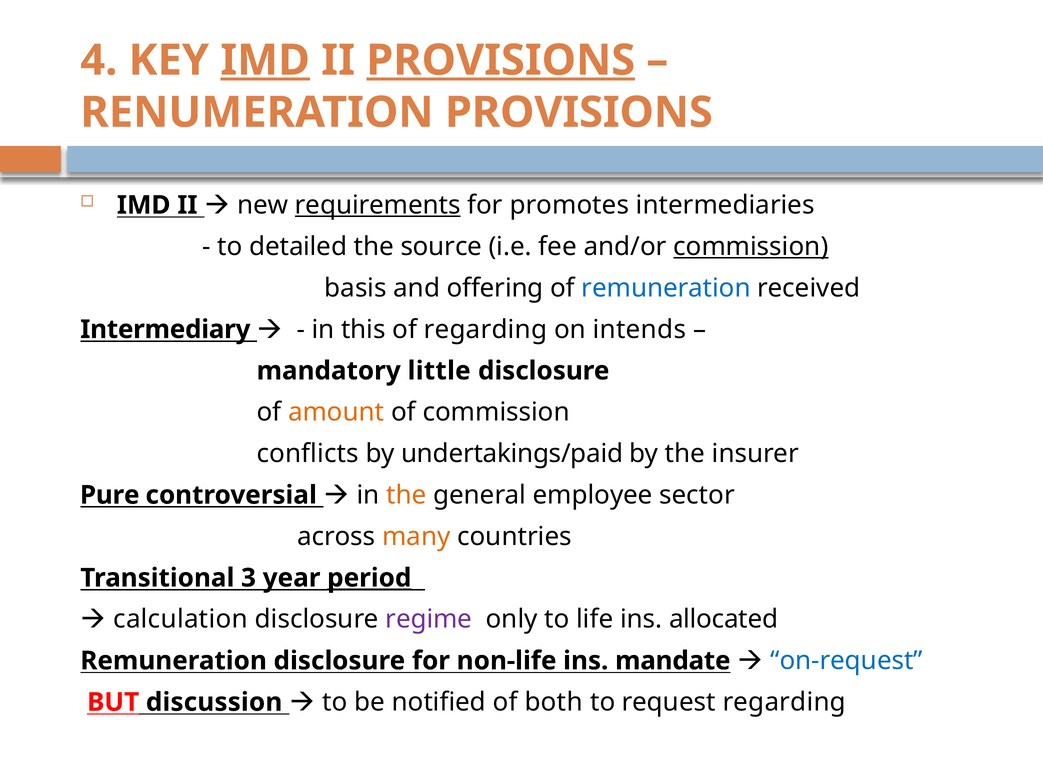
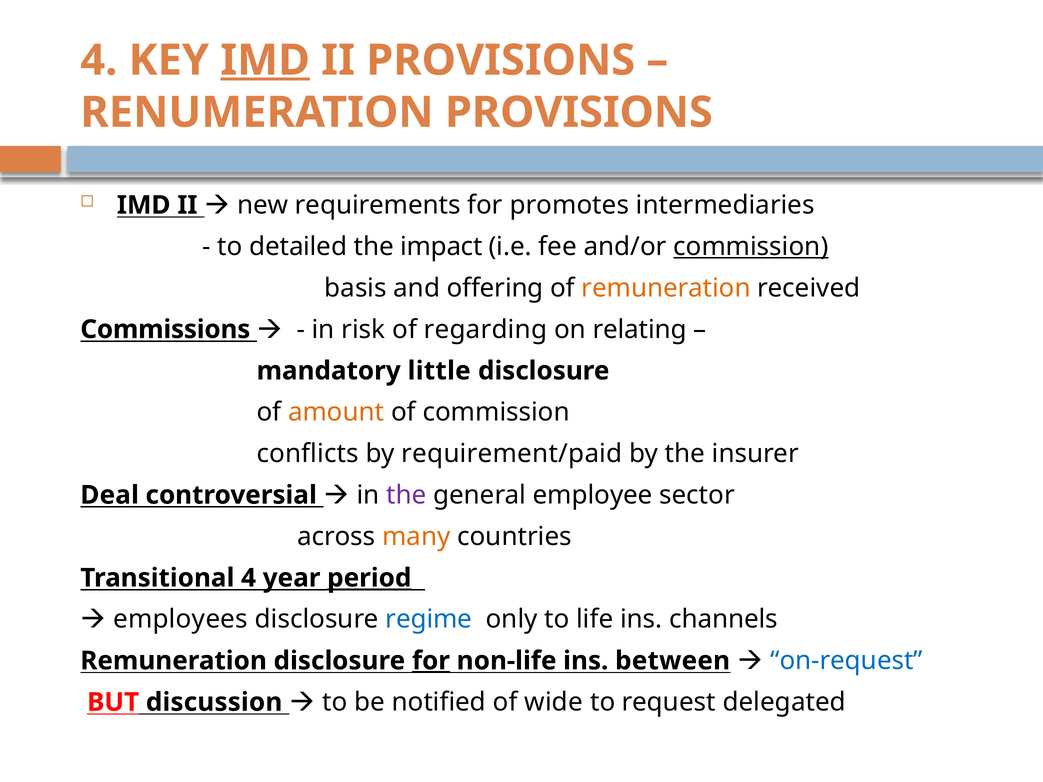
PROVISIONS at (501, 60) underline: present -> none
requirements underline: present -> none
source: source -> impact
remuneration at (666, 288) colour: blue -> orange
Intermediary: Intermediary -> Commissions
this: this -> risk
intends: intends -> relating
undertakings/paid: undertakings/paid -> requirement/paid
Pure: Pure -> Deal
the at (406, 495) colour: orange -> purple
Transitional 3: 3 -> 4
calculation: calculation -> employees
regime colour: purple -> blue
allocated: allocated -> channels
for at (431, 661) underline: none -> present
mandate: mandate -> between
both: both -> wide
request regarding: regarding -> delegated
